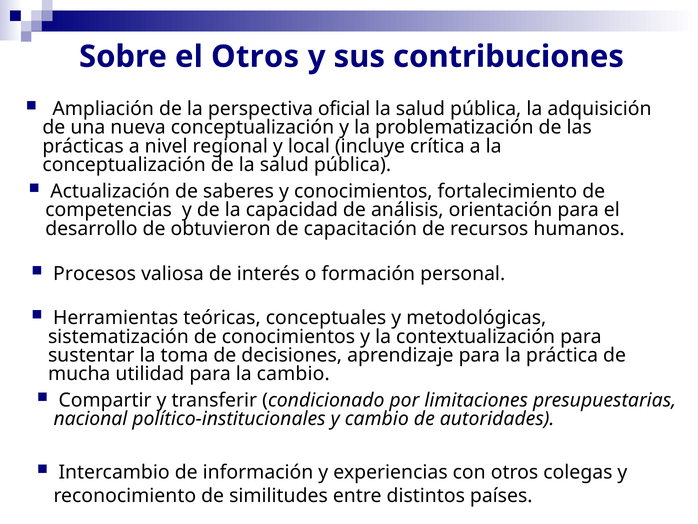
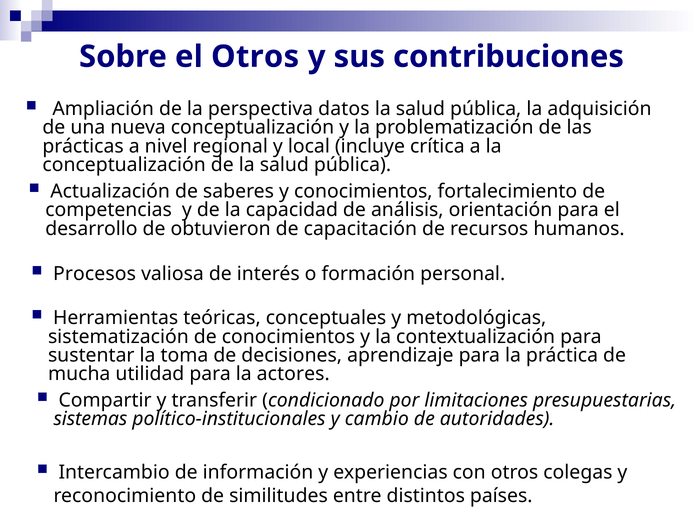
oficial: oficial -> datos
la cambio: cambio -> actores
nacional: nacional -> sistemas
